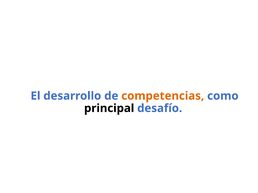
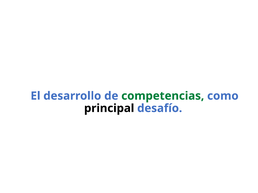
competencias colour: orange -> green
